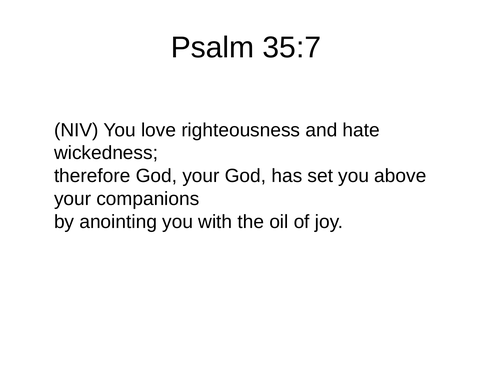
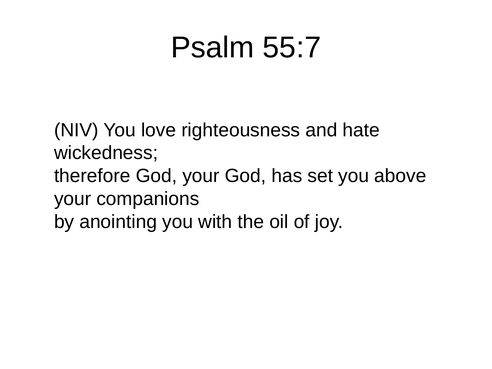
35:7: 35:7 -> 55:7
